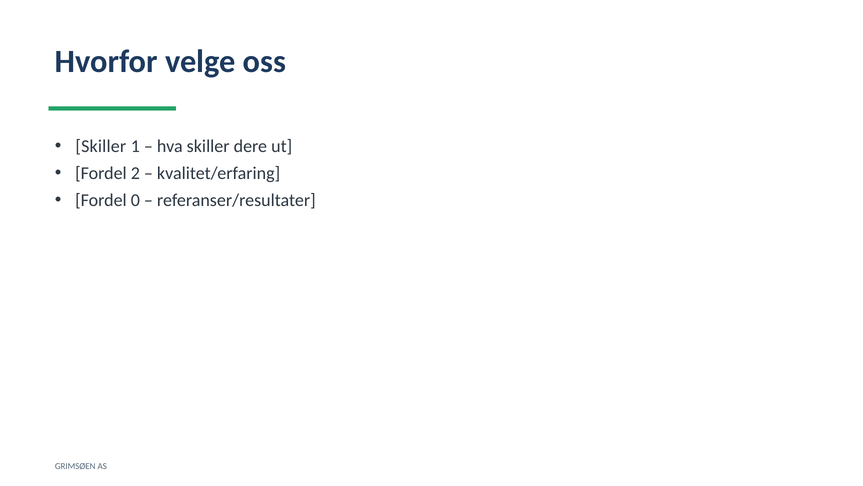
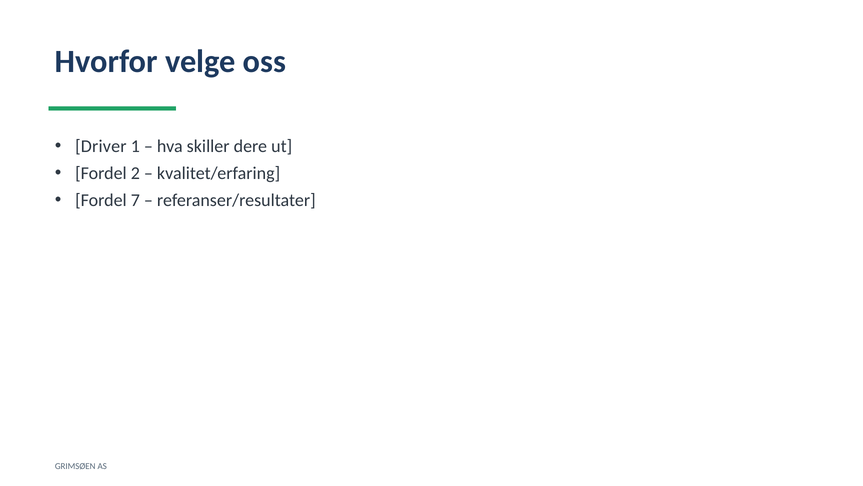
Skiller at (101, 146): Skiller -> Driver
0: 0 -> 7
